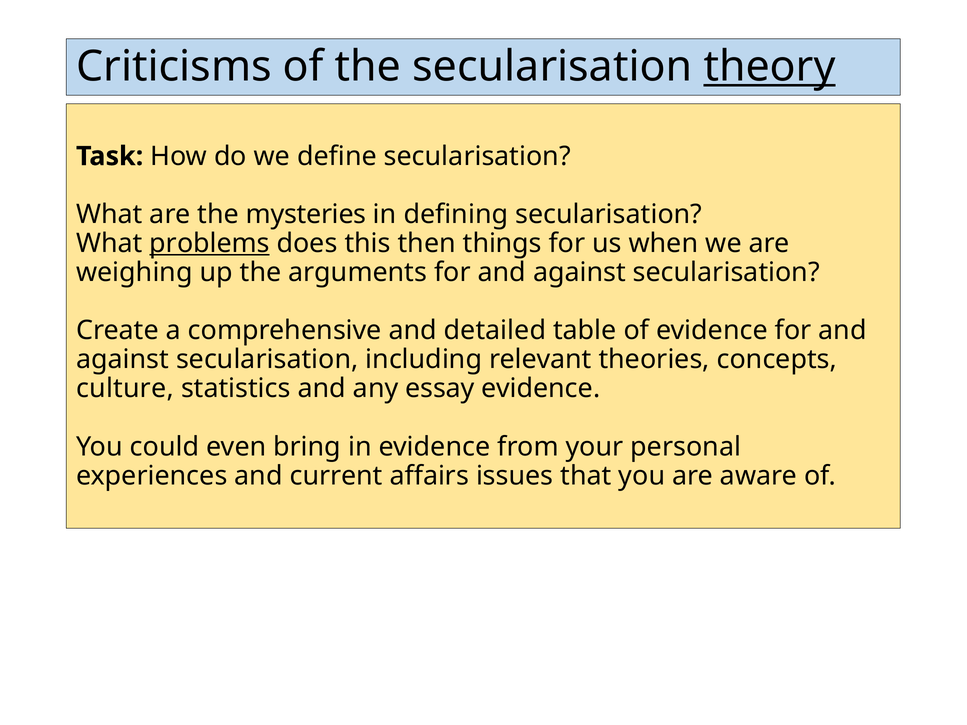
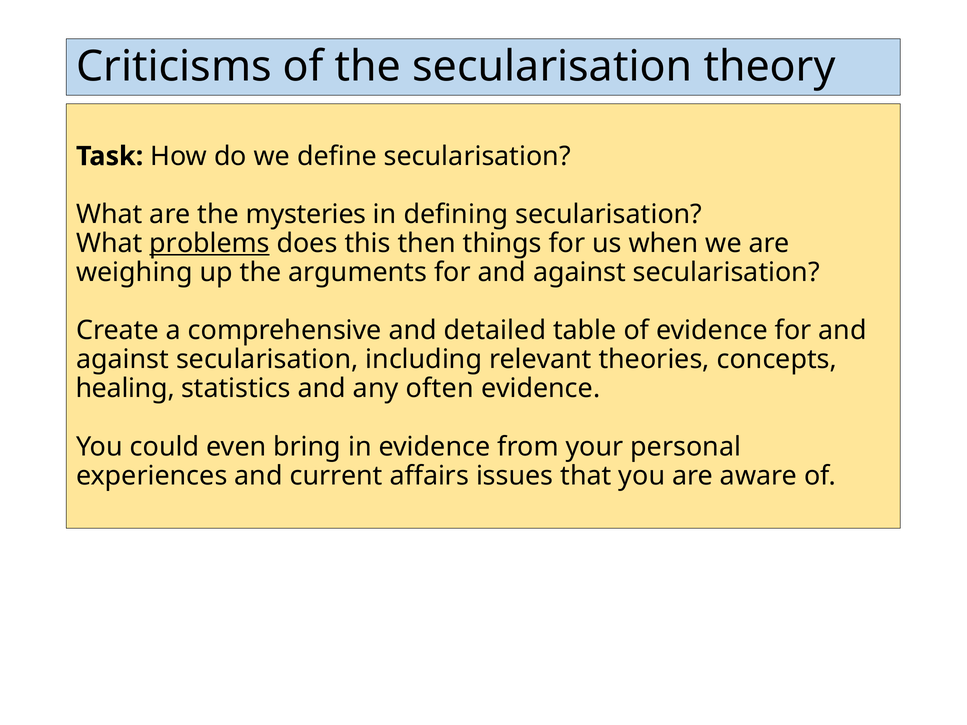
theory underline: present -> none
culture: culture -> healing
essay: essay -> often
